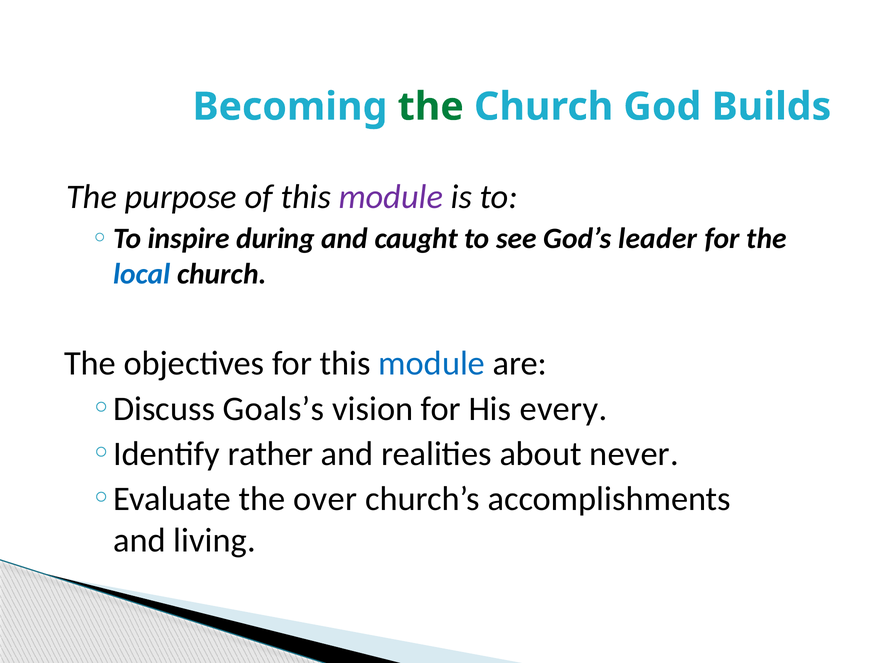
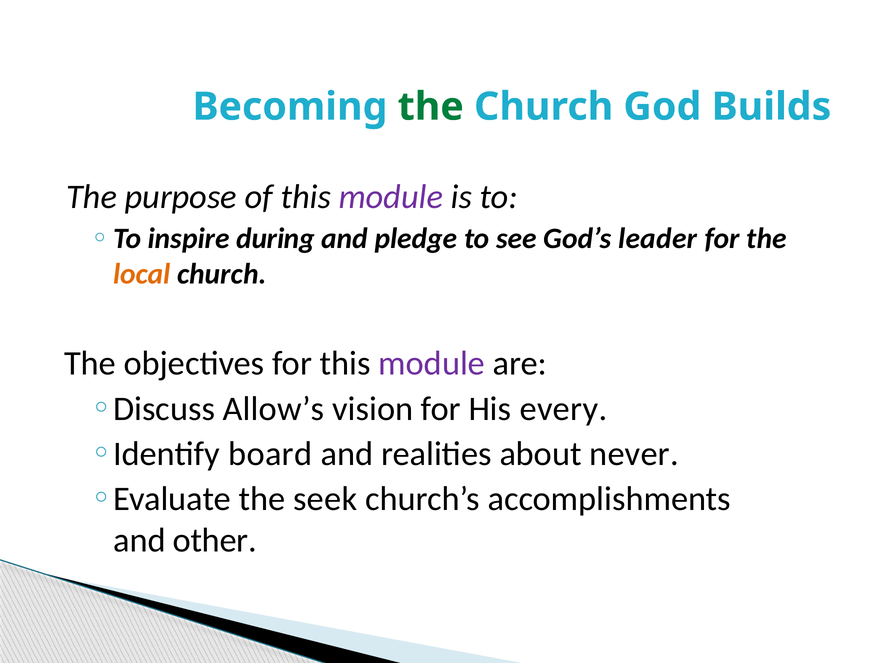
caught: caught -> pledge
local colour: blue -> orange
module at (432, 364) colour: blue -> purple
Goals’s: Goals’s -> Allow’s
rather: rather -> board
over: over -> seek
living: living -> other
